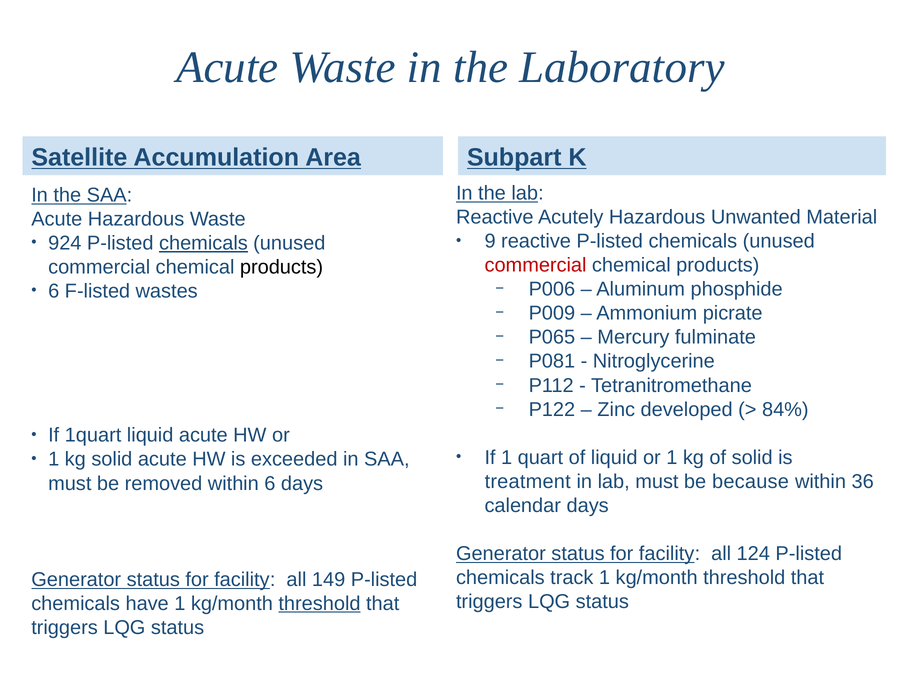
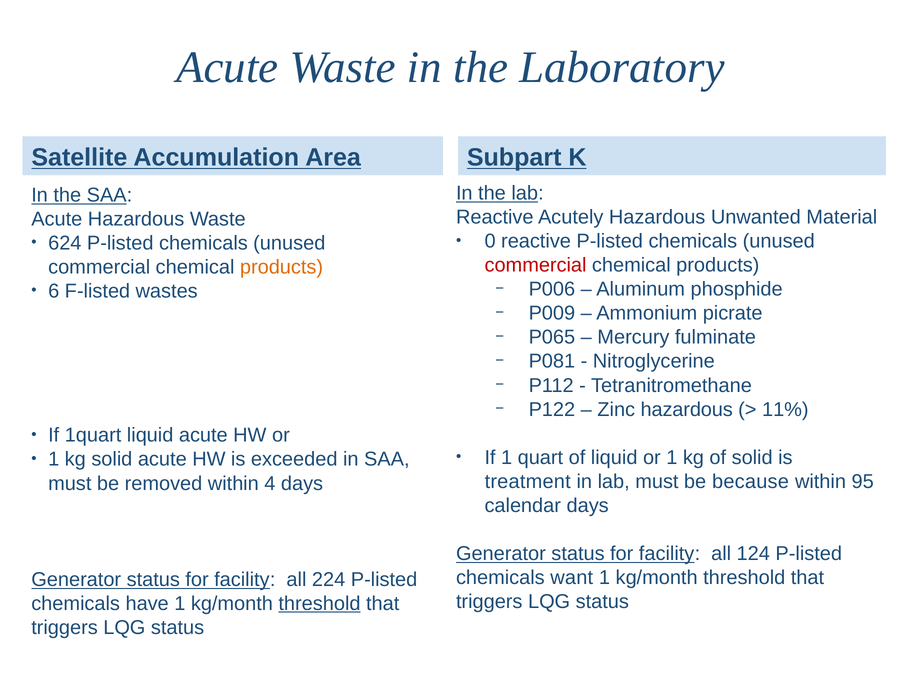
9: 9 -> 0
924: 924 -> 624
chemicals at (203, 243) underline: present -> none
products at (282, 267) colour: black -> orange
Zinc developed: developed -> hazardous
84%: 84% -> 11%
36: 36 -> 95
within 6: 6 -> 4
track: track -> want
149: 149 -> 224
